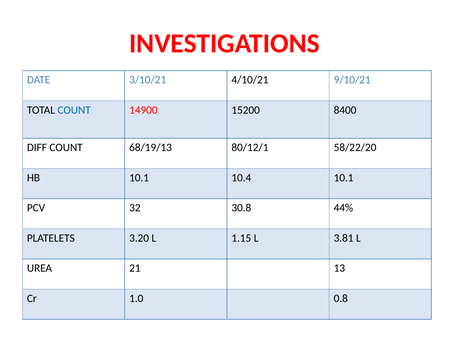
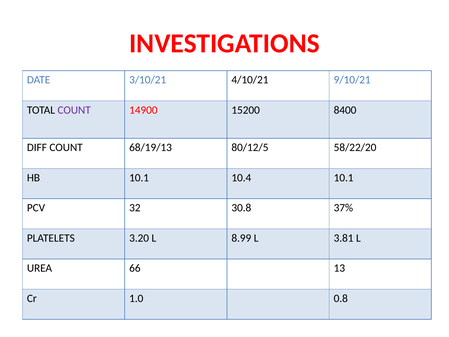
COUNT at (74, 110) colour: blue -> purple
80/12/1: 80/12/1 -> 80/12/5
44%: 44% -> 37%
1.15: 1.15 -> 8.99
21: 21 -> 66
